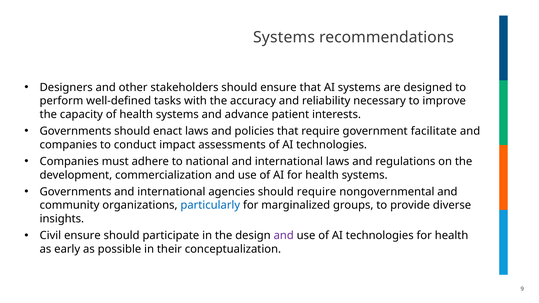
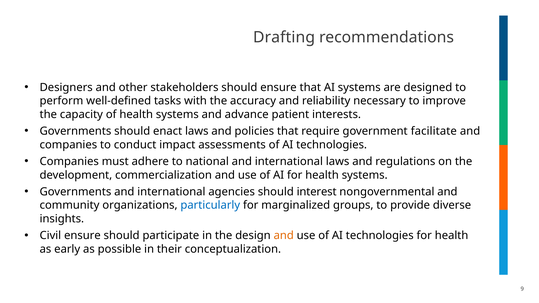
Systems at (284, 37): Systems -> Drafting
should require: require -> interest
and at (284, 236) colour: purple -> orange
